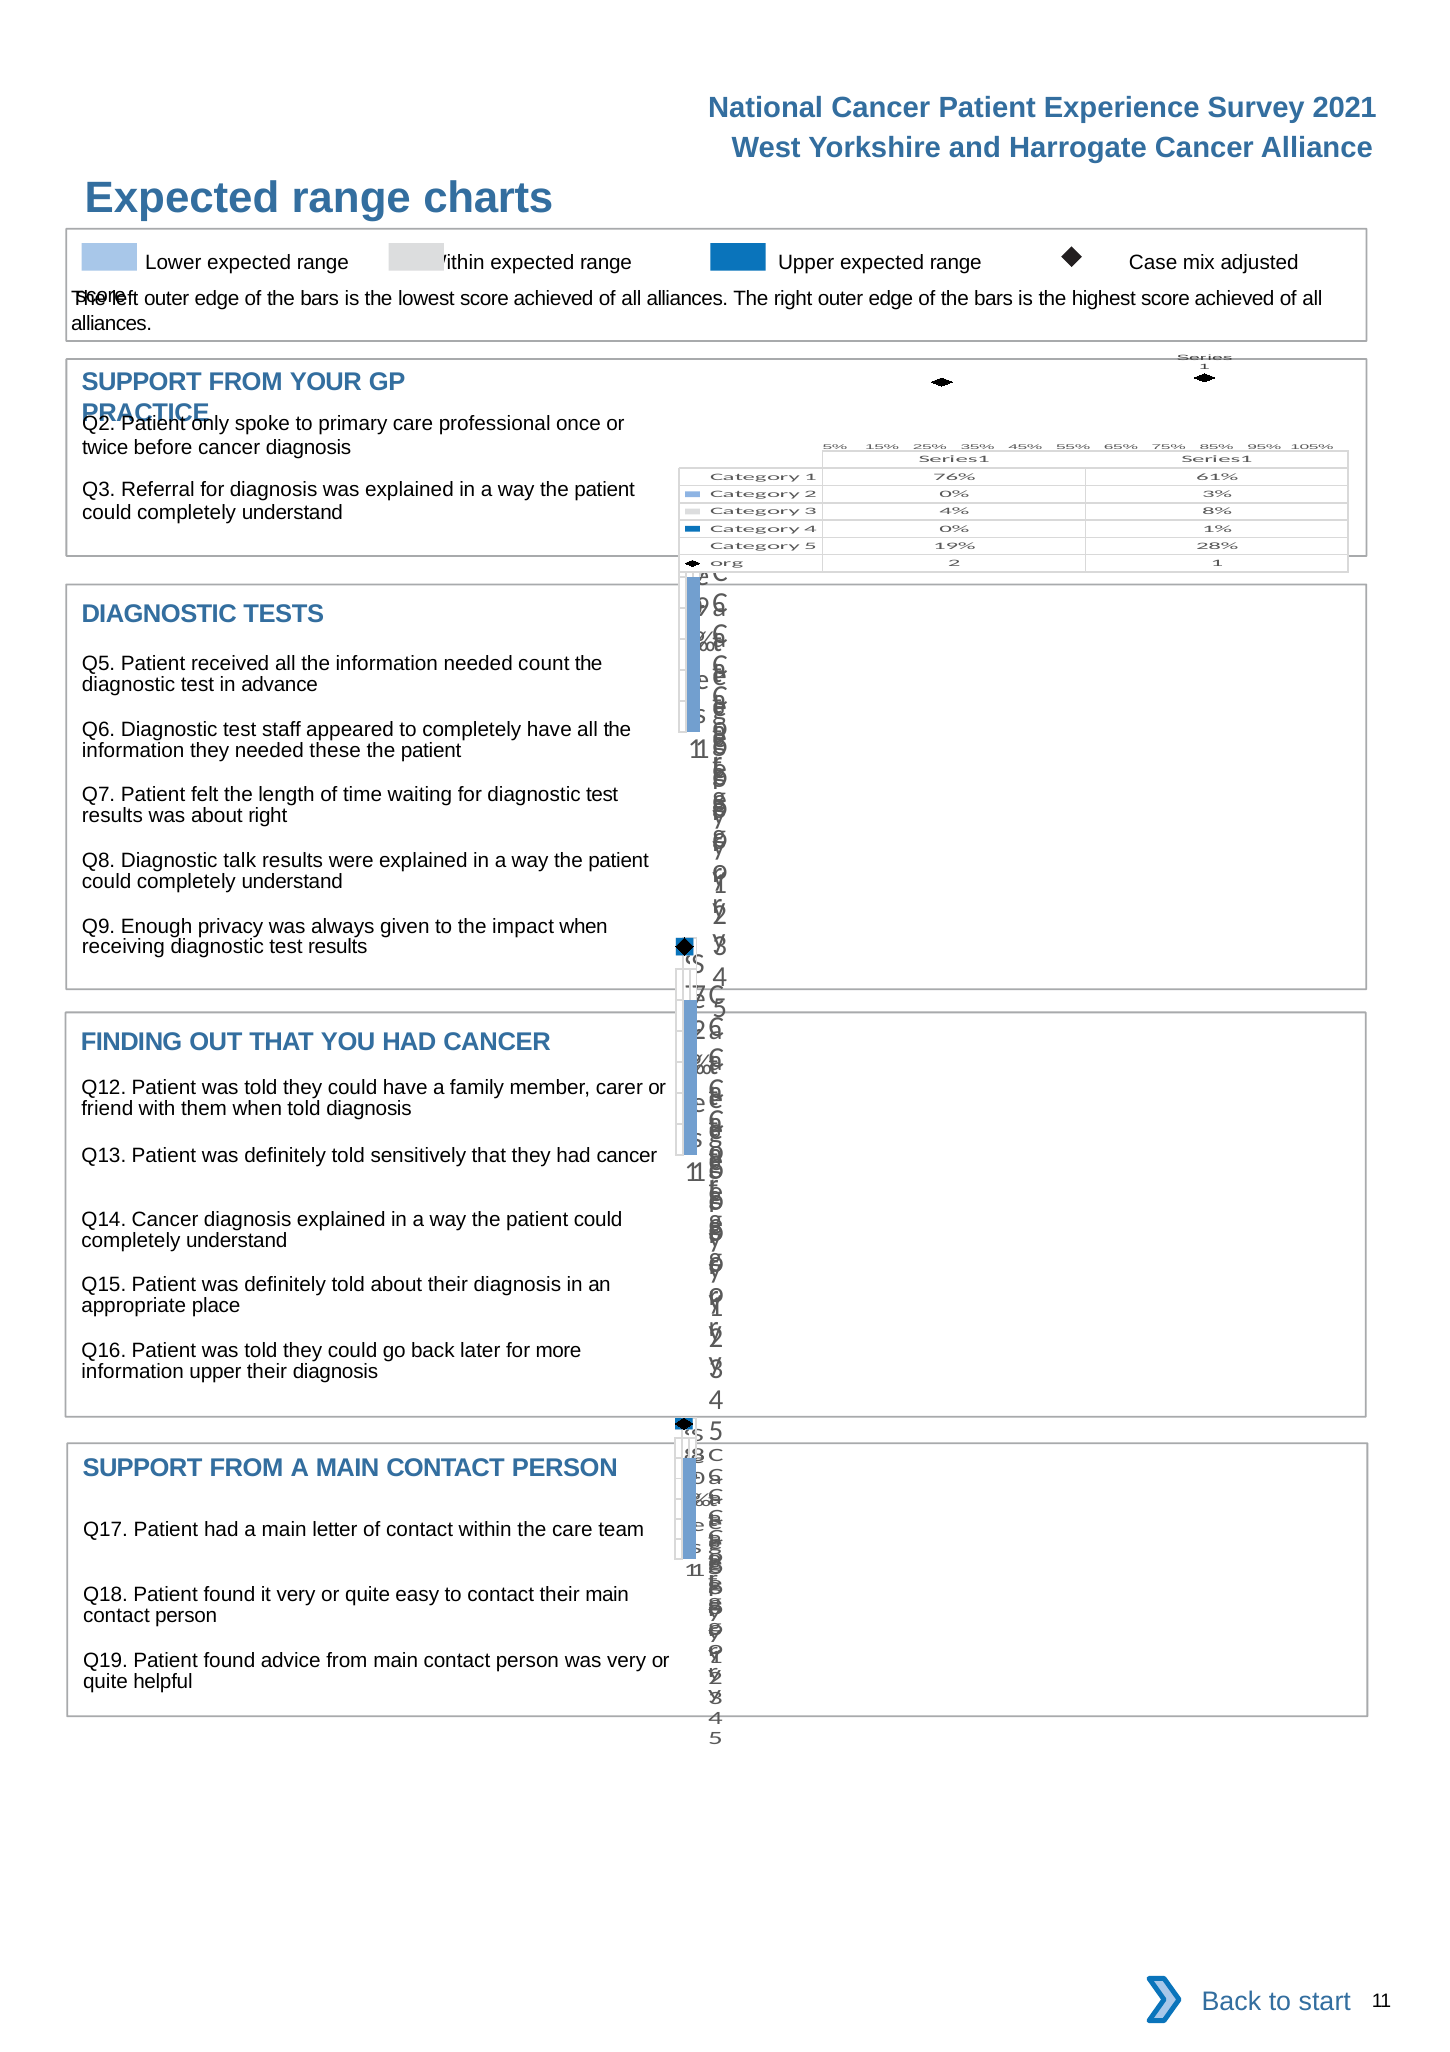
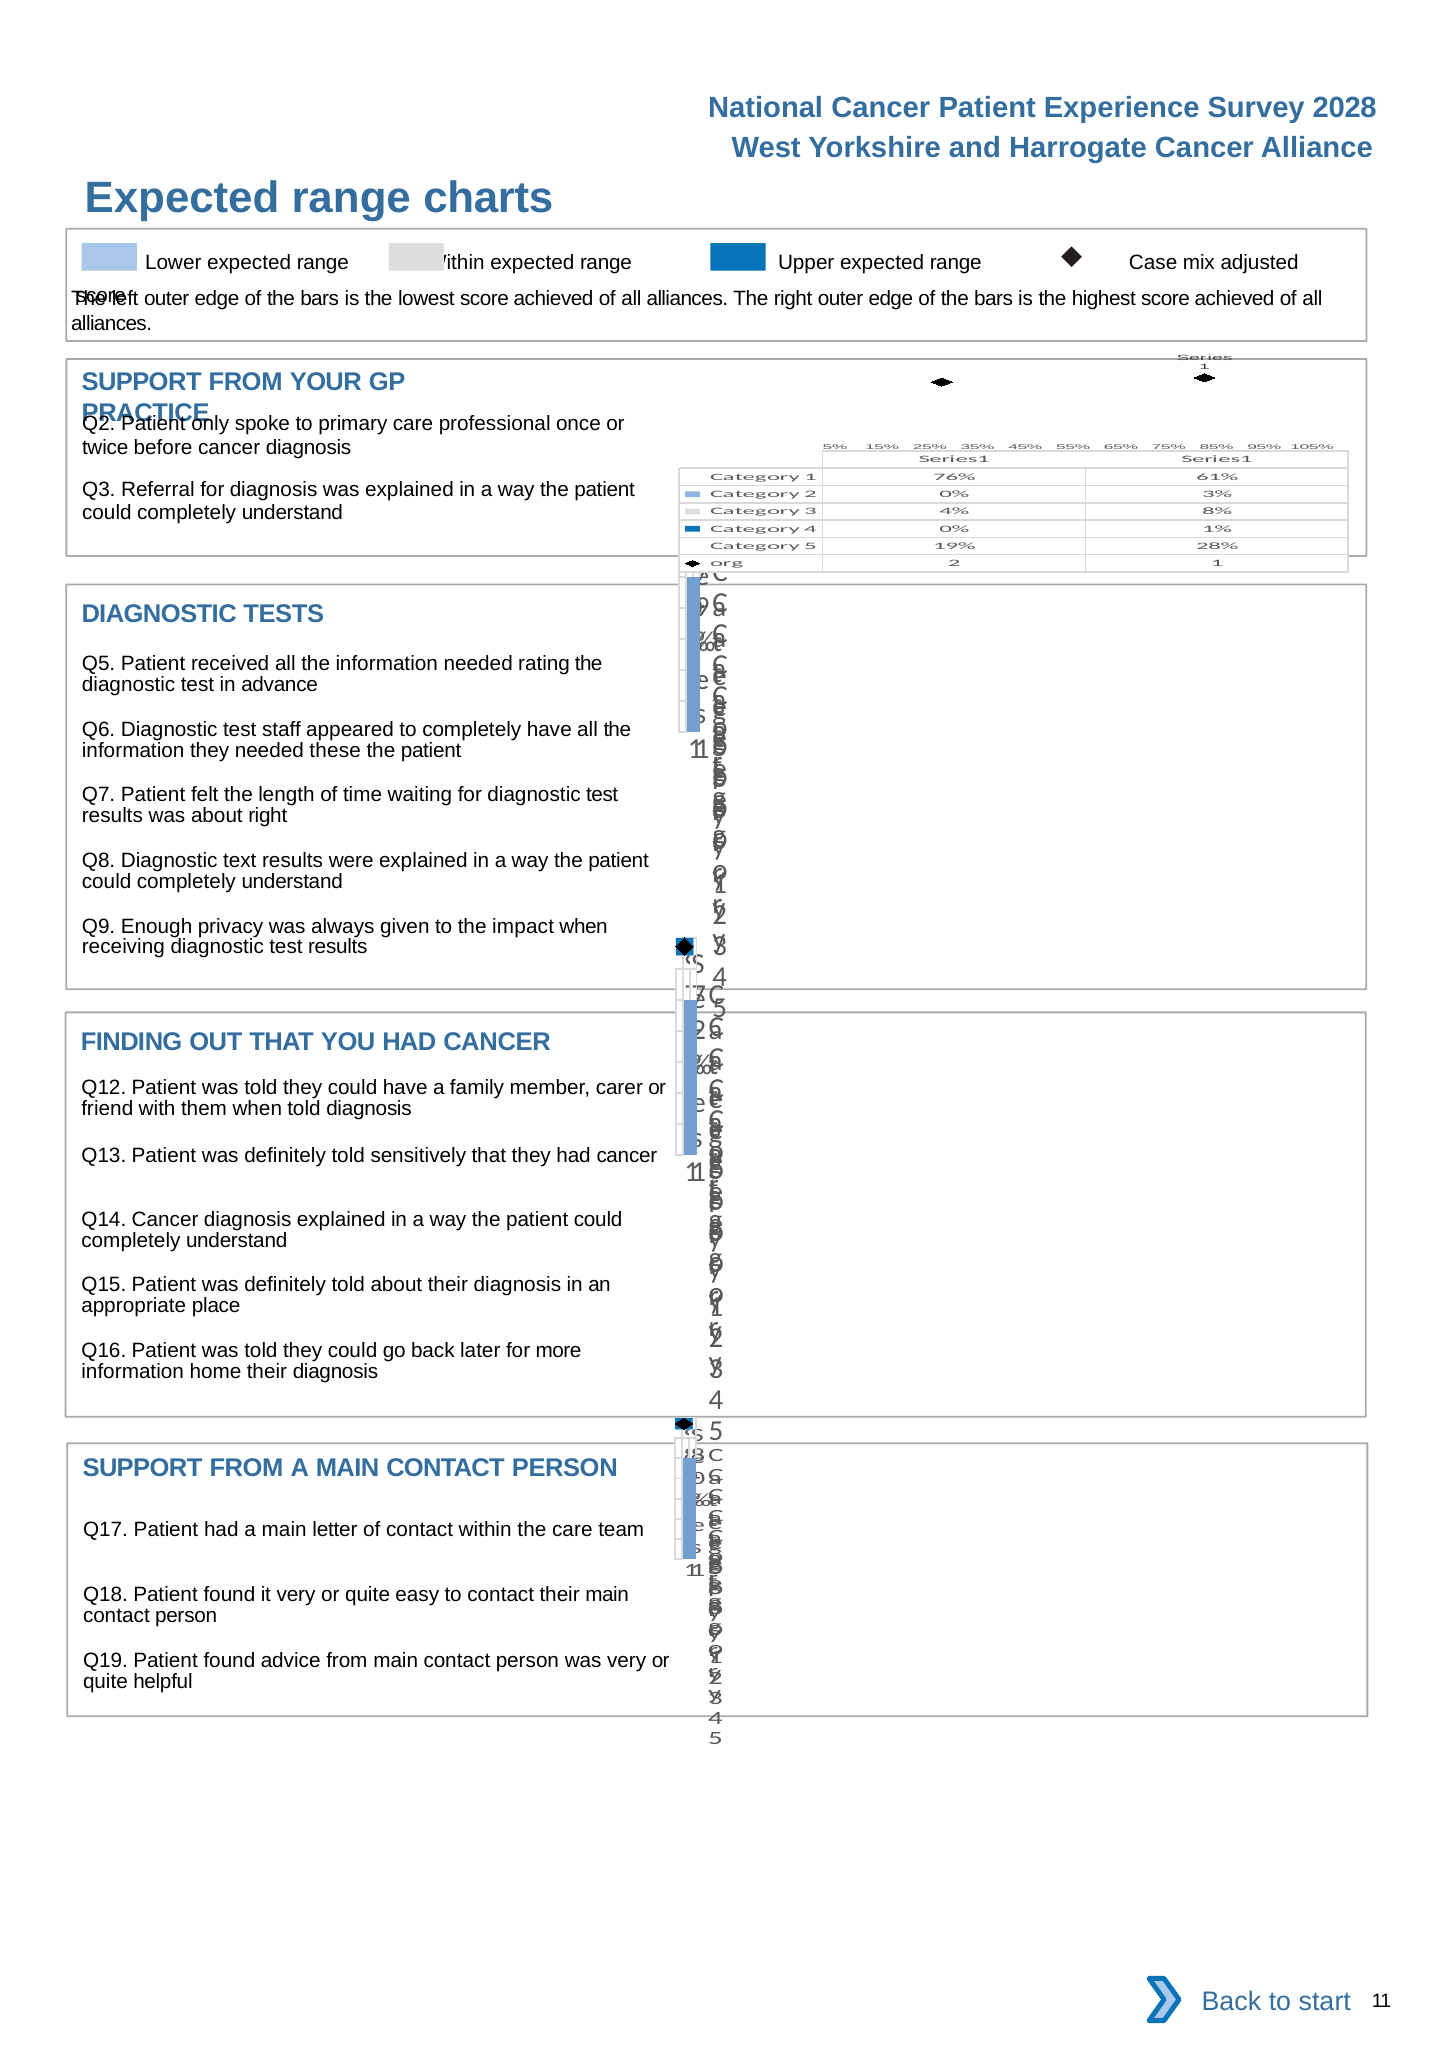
2021: 2021 -> 2028
count: count -> rating
talk: talk -> text
information upper: upper -> home
